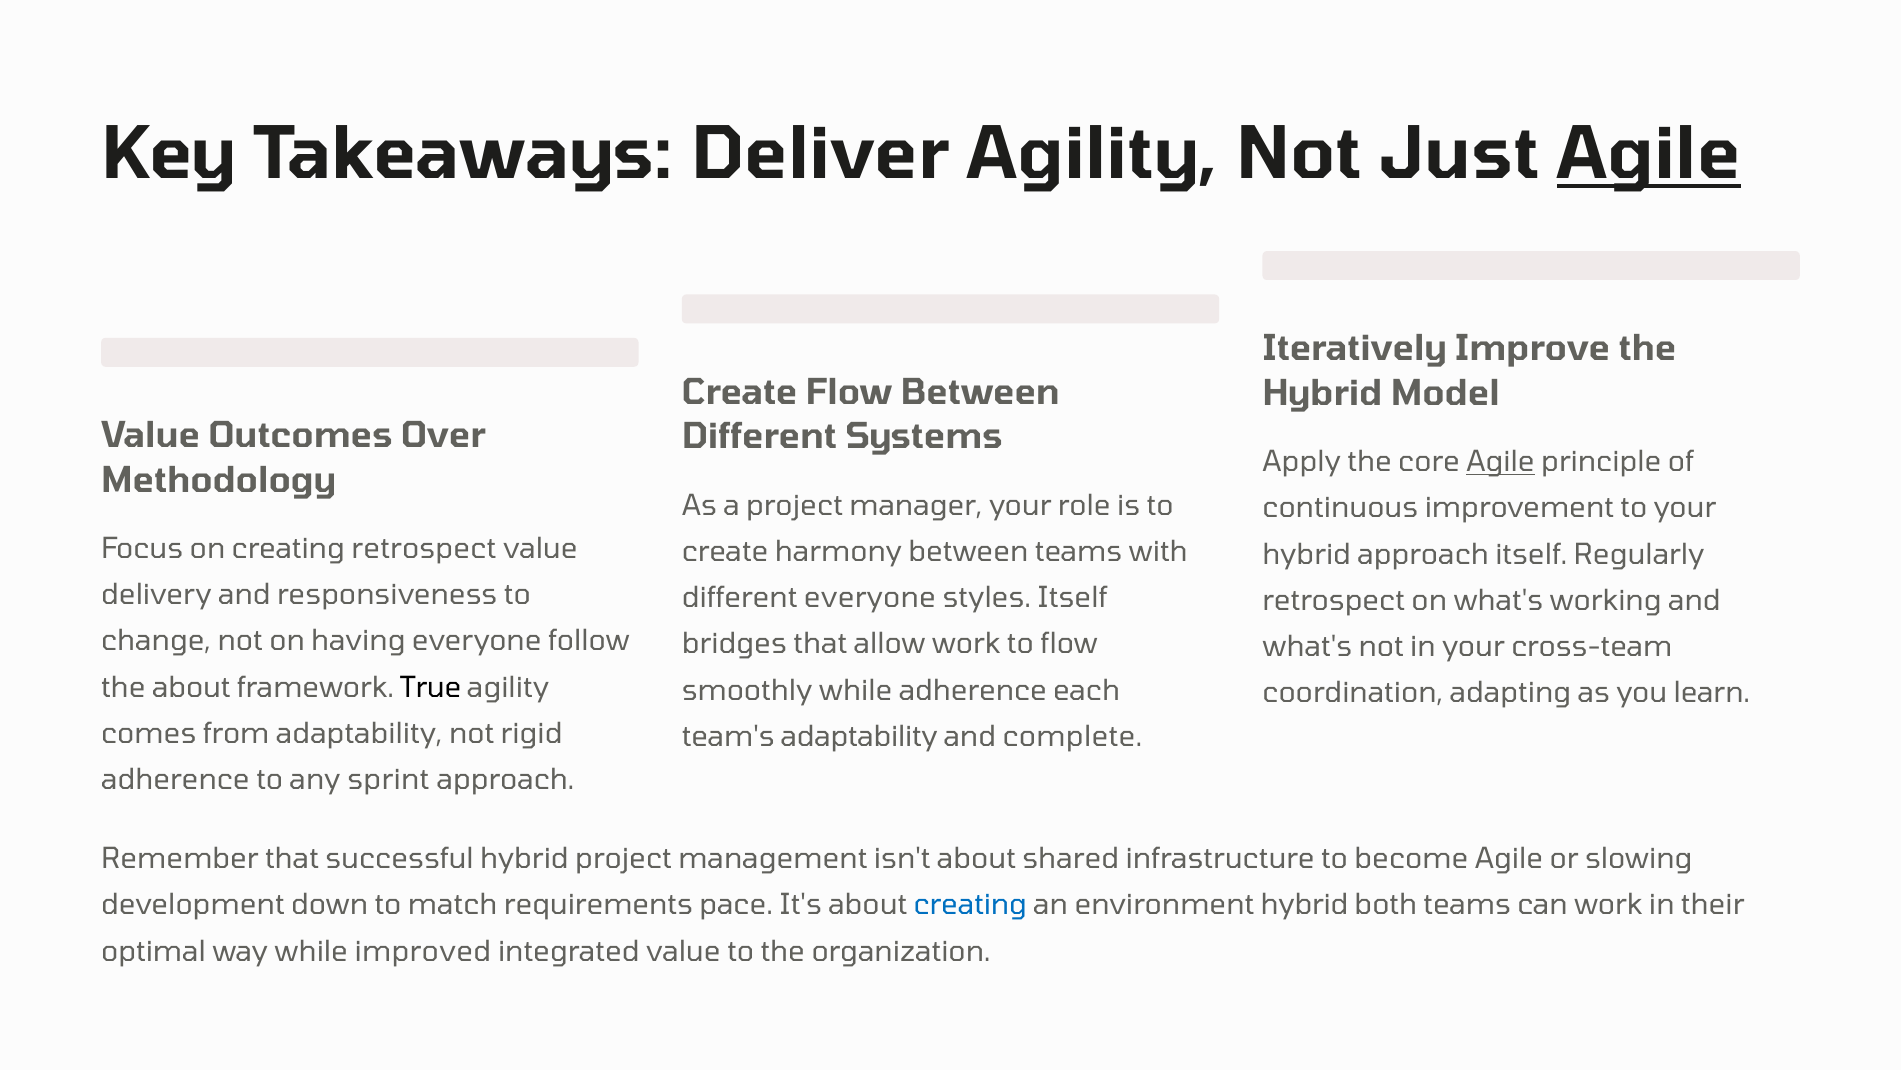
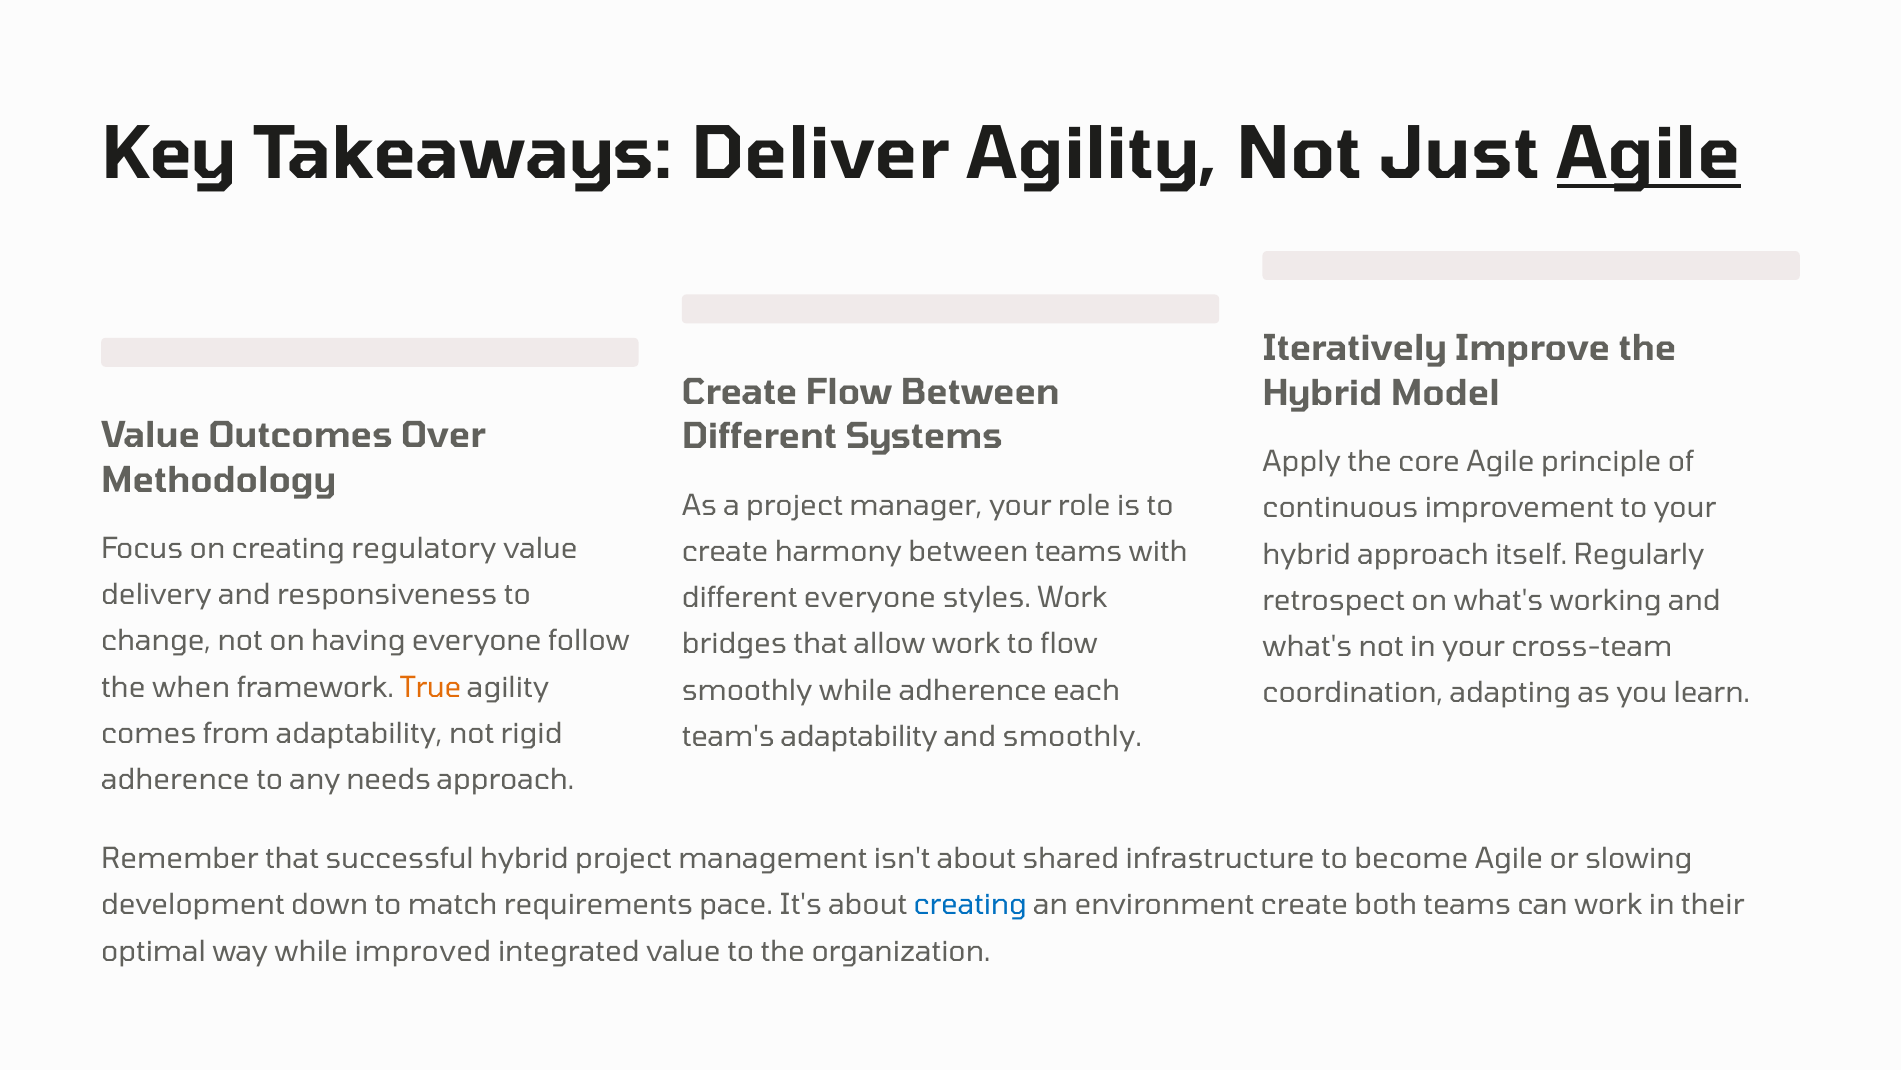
Agile at (1500, 462) underline: present -> none
creating retrospect: retrospect -> regulatory
styles Itself: Itself -> Work
the about: about -> when
True colour: black -> orange
and complete: complete -> smoothly
sprint: sprint -> needs
environment hybrid: hybrid -> create
